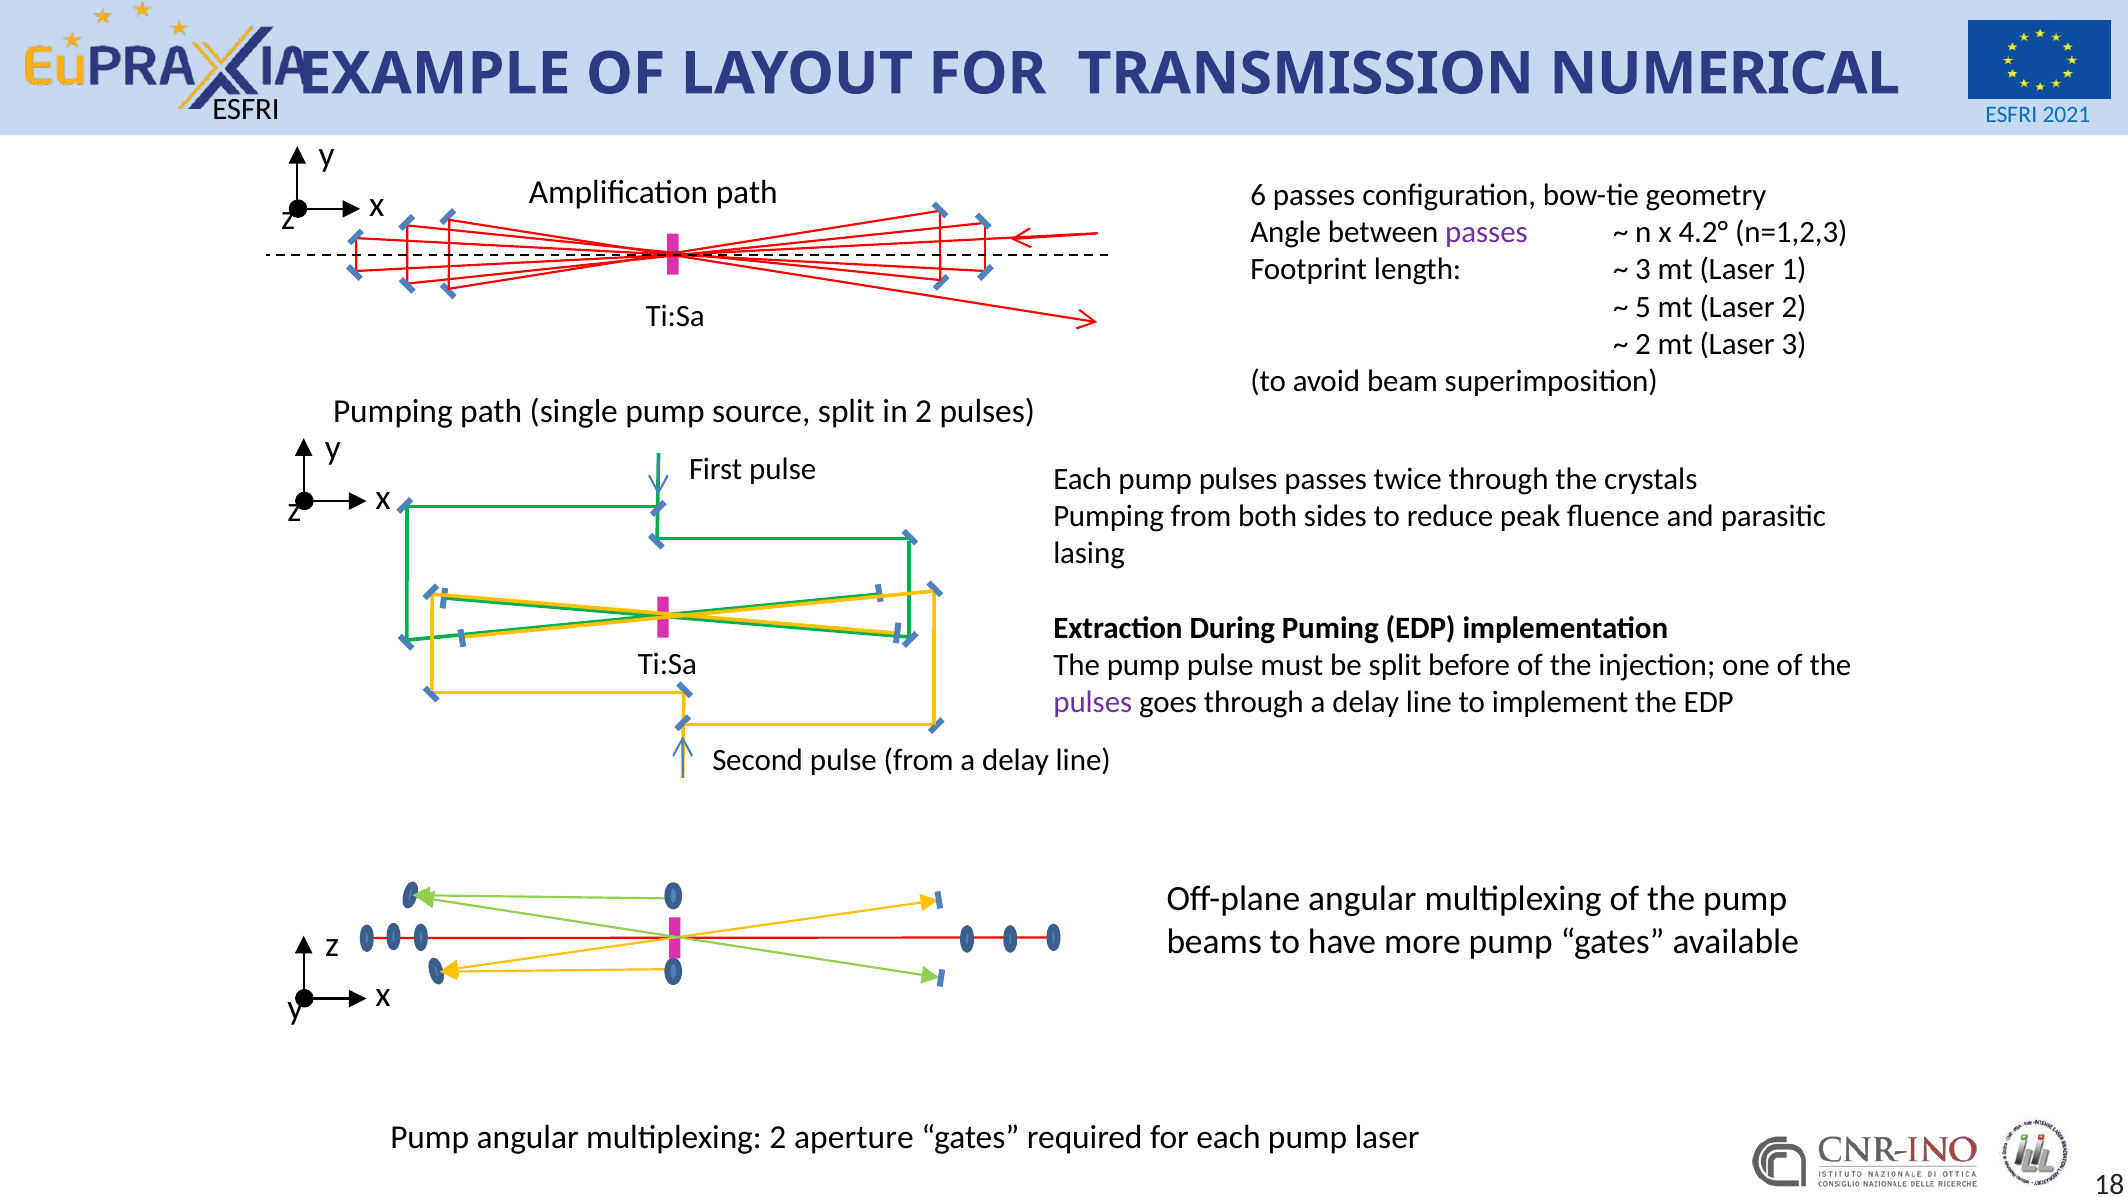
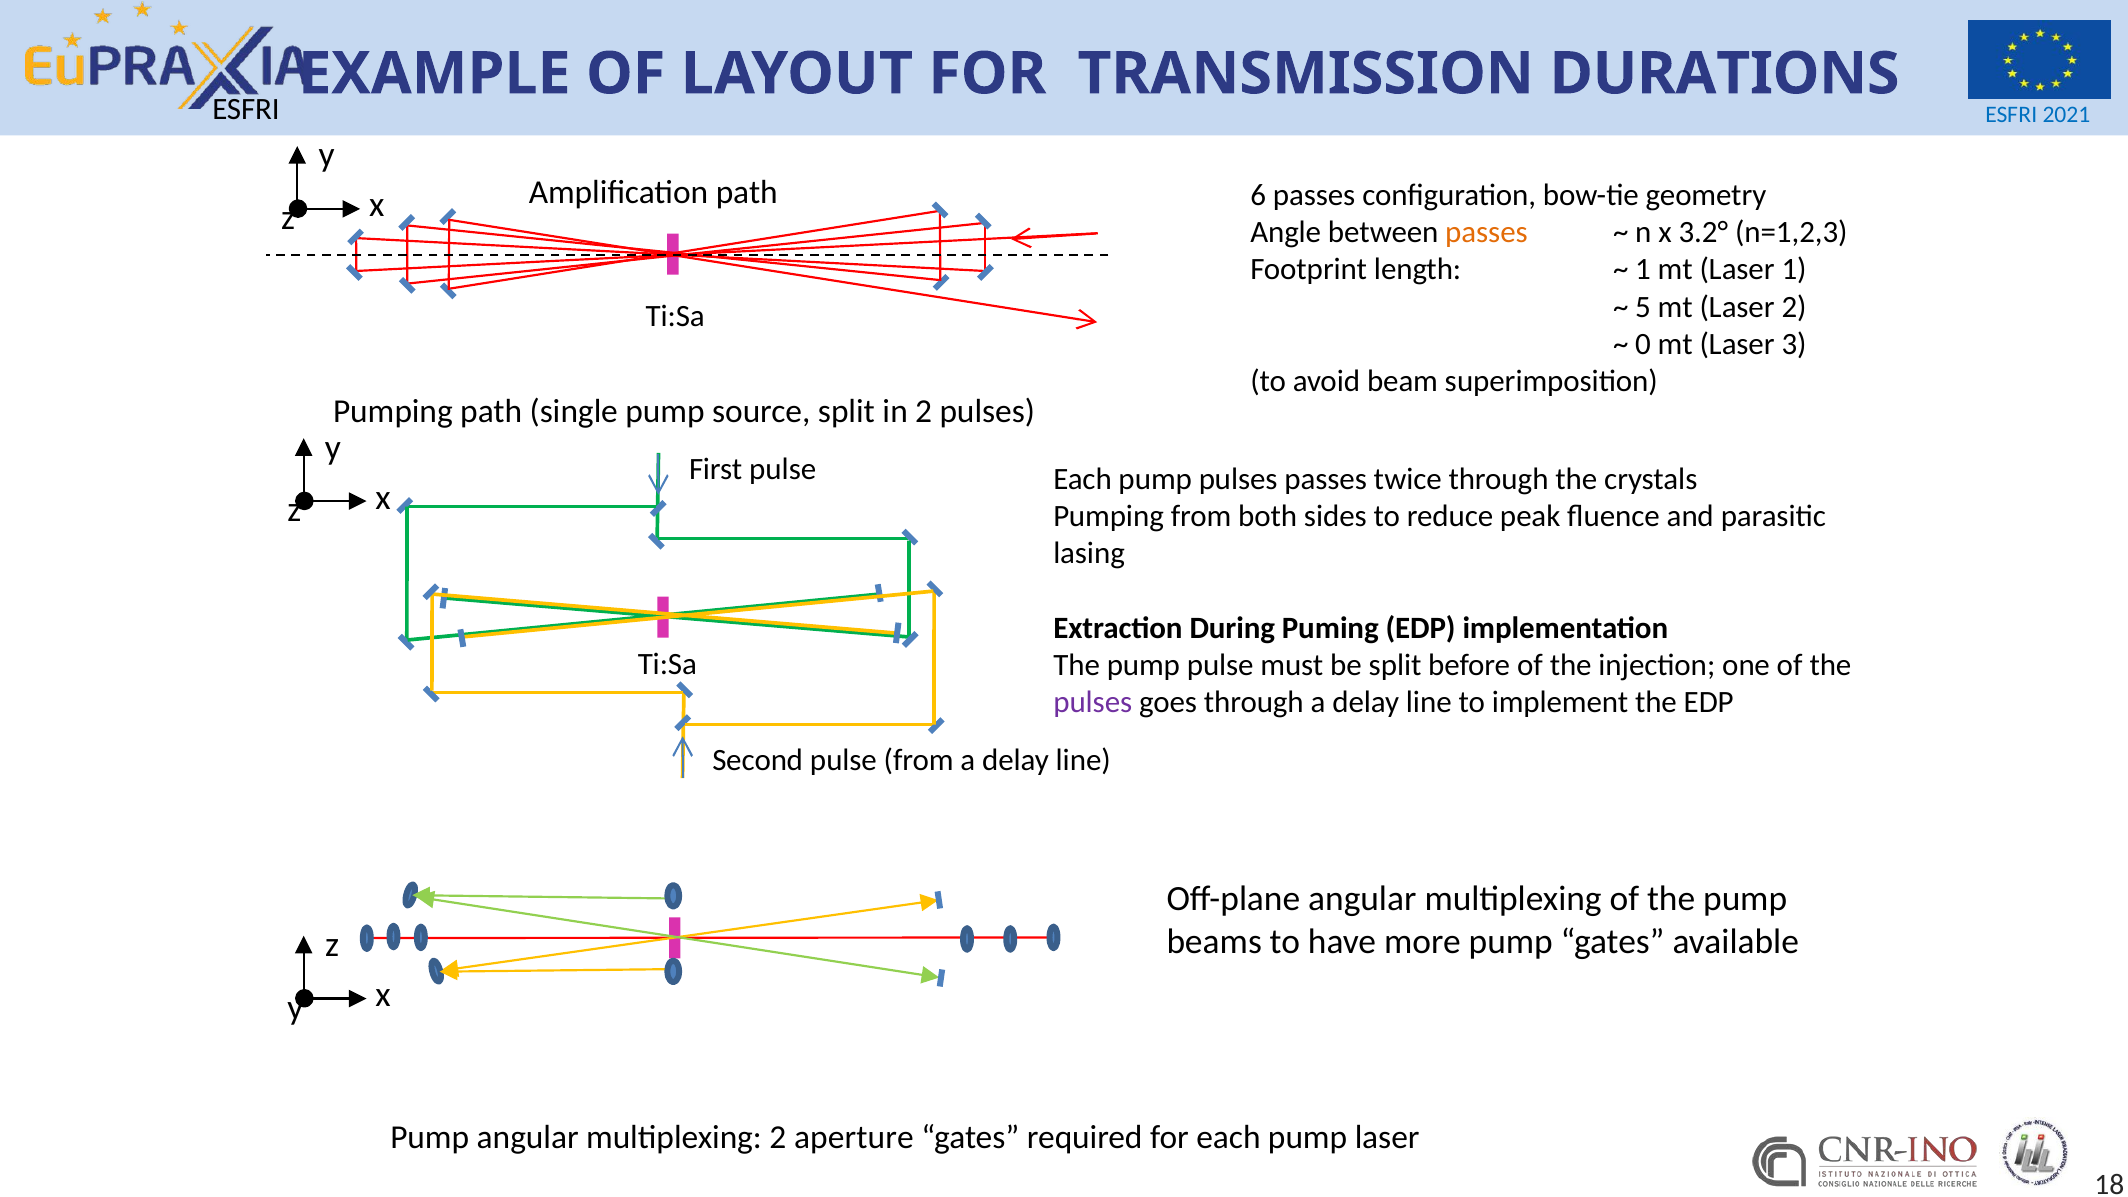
NUMERICAL: NUMERICAL -> DURATIONS
passes at (1486, 232) colour: purple -> orange
4.2°: 4.2° -> 3.2°
3 at (1643, 270): 3 -> 1
2 at (1643, 344): 2 -> 0
